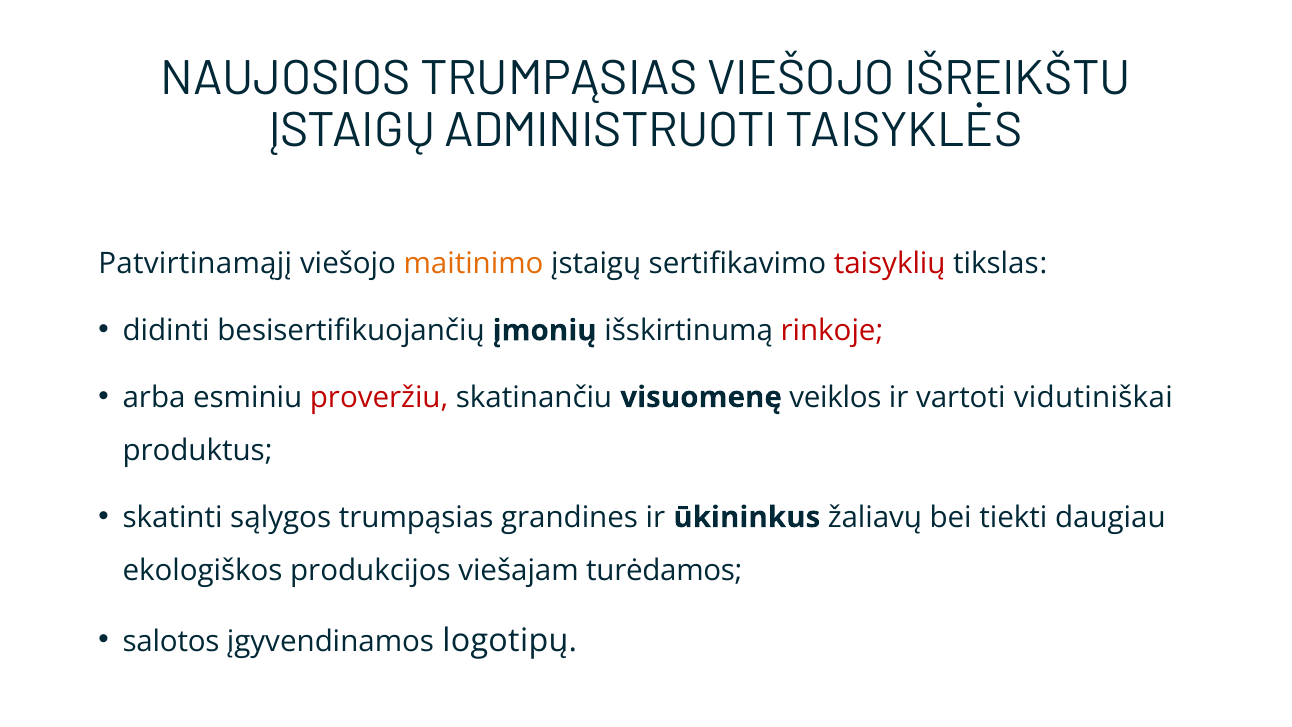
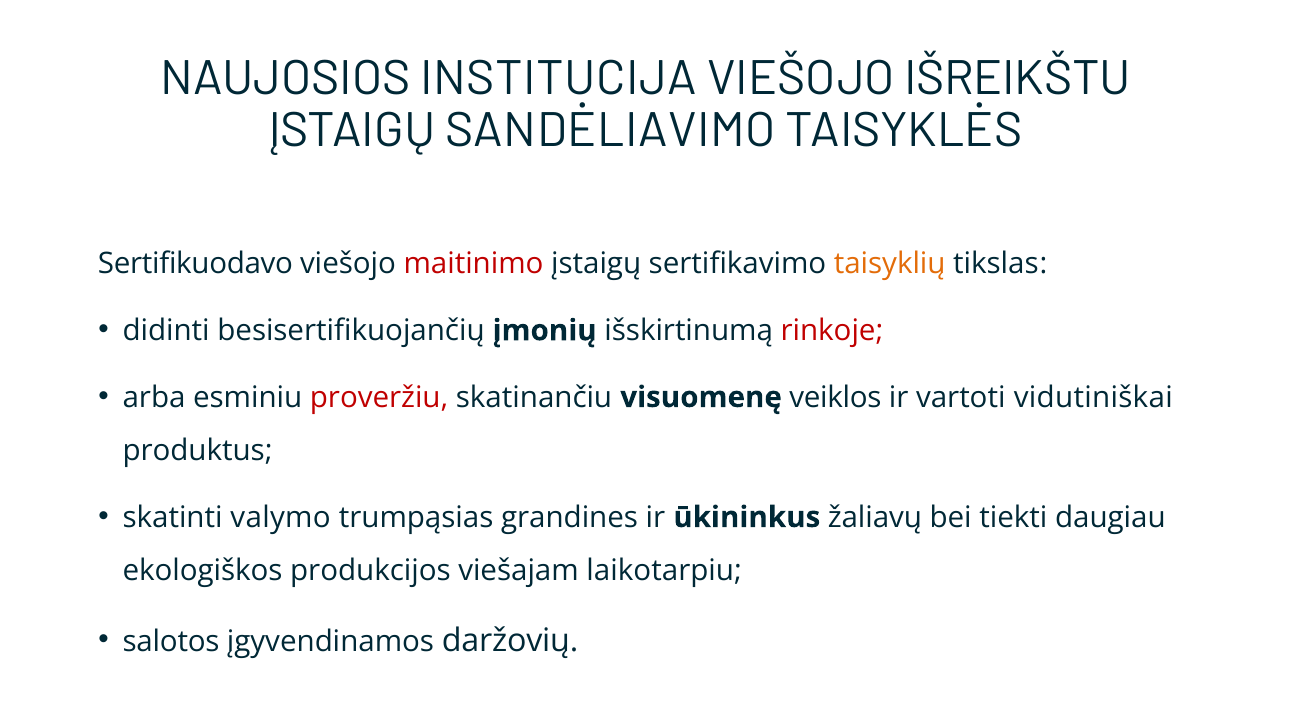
NAUJOSIOS TRUMPĄSIAS: TRUMPĄSIAS -> INSTITUCIJA
ADMINISTRUOTI: ADMINISTRUOTI -> SANDĖLIAVIMO
Patvirtinamąjį: Patvirtinamąjį -> Sertifikuodavo
maitinimo colour: orange -> red
taisyklių colour: red -> orange
sąlygos: sąlygos -> valymo
turėdamos: turėdamos -> laikotarpiu
logotipų: logotipų -> daržovių
